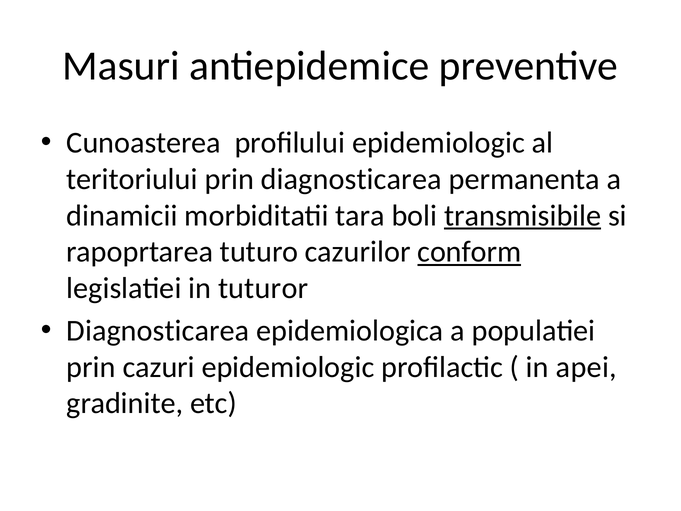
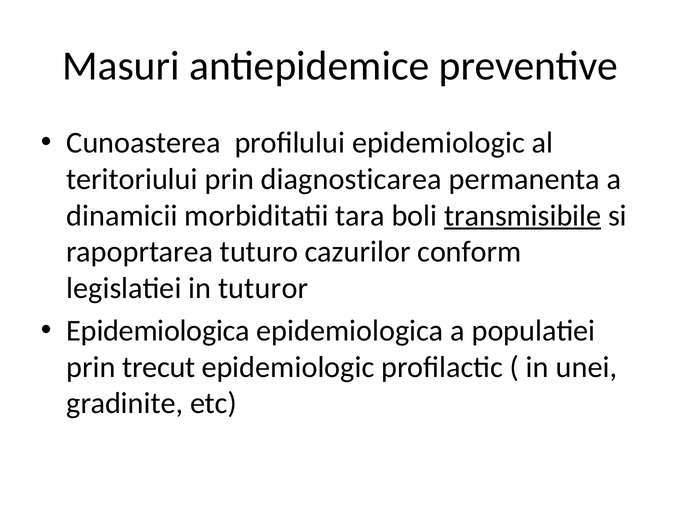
conform underline: present -> none
Diagnosticarea at (158, 331): Diagnosticarea -> Epidemiologica
cazuri: cazuri -> trecut
apei: apei -> unei
